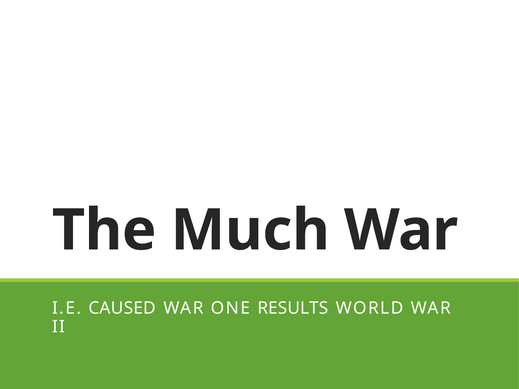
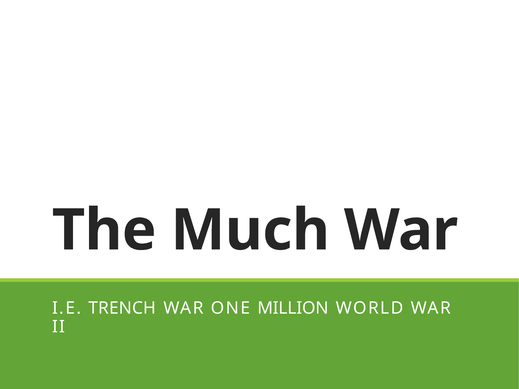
CAUSED: CAUSED -> TRENCH
RESULTS: RESULTS -> MILLION
